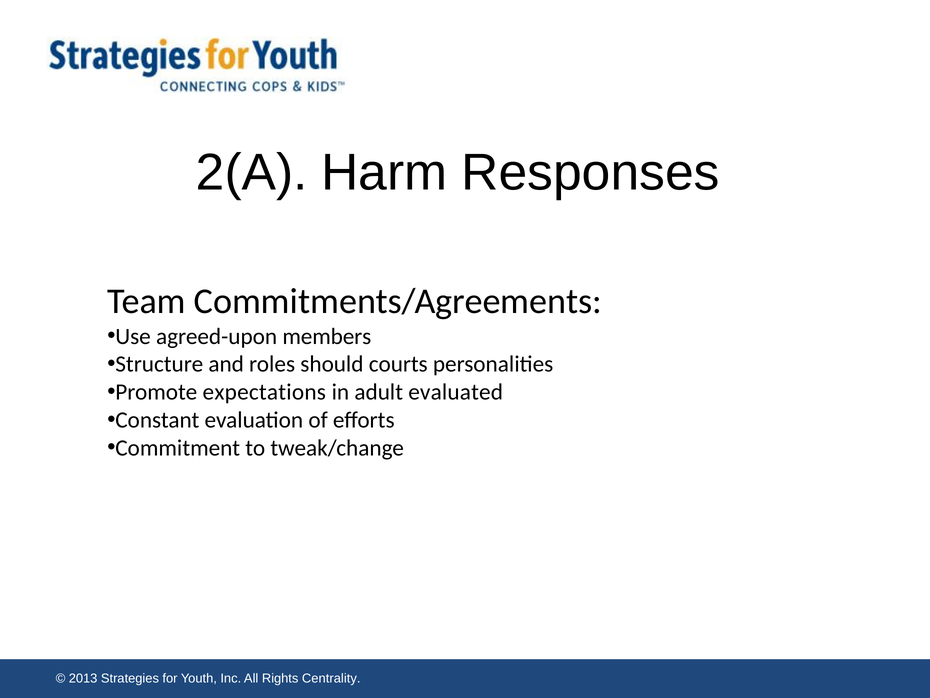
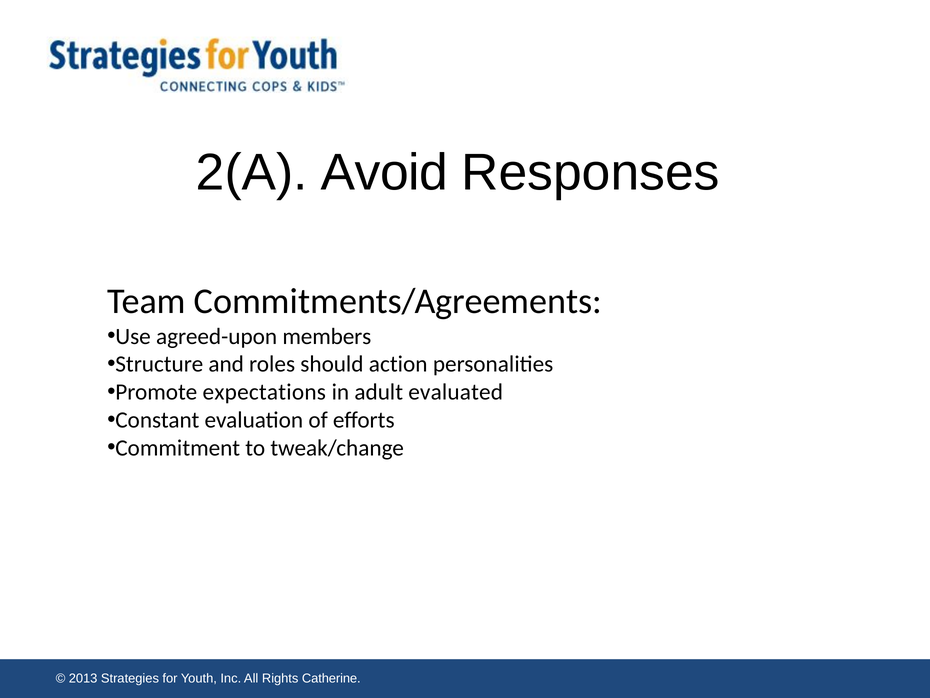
Harm: Harm -> Avoid
courts: courts -> action
Centrality: Centrality -> Catherine
